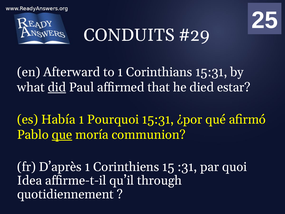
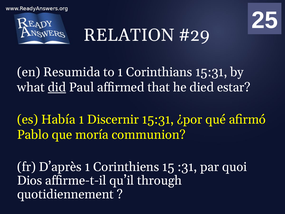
CONDUITS: CONDUITS -> RELATION
Afterward: Afterward -> Resumida
Pourquoi: Pourquoi -> Discernir
que underline: present -> none
Idea: Idea -> Dios
